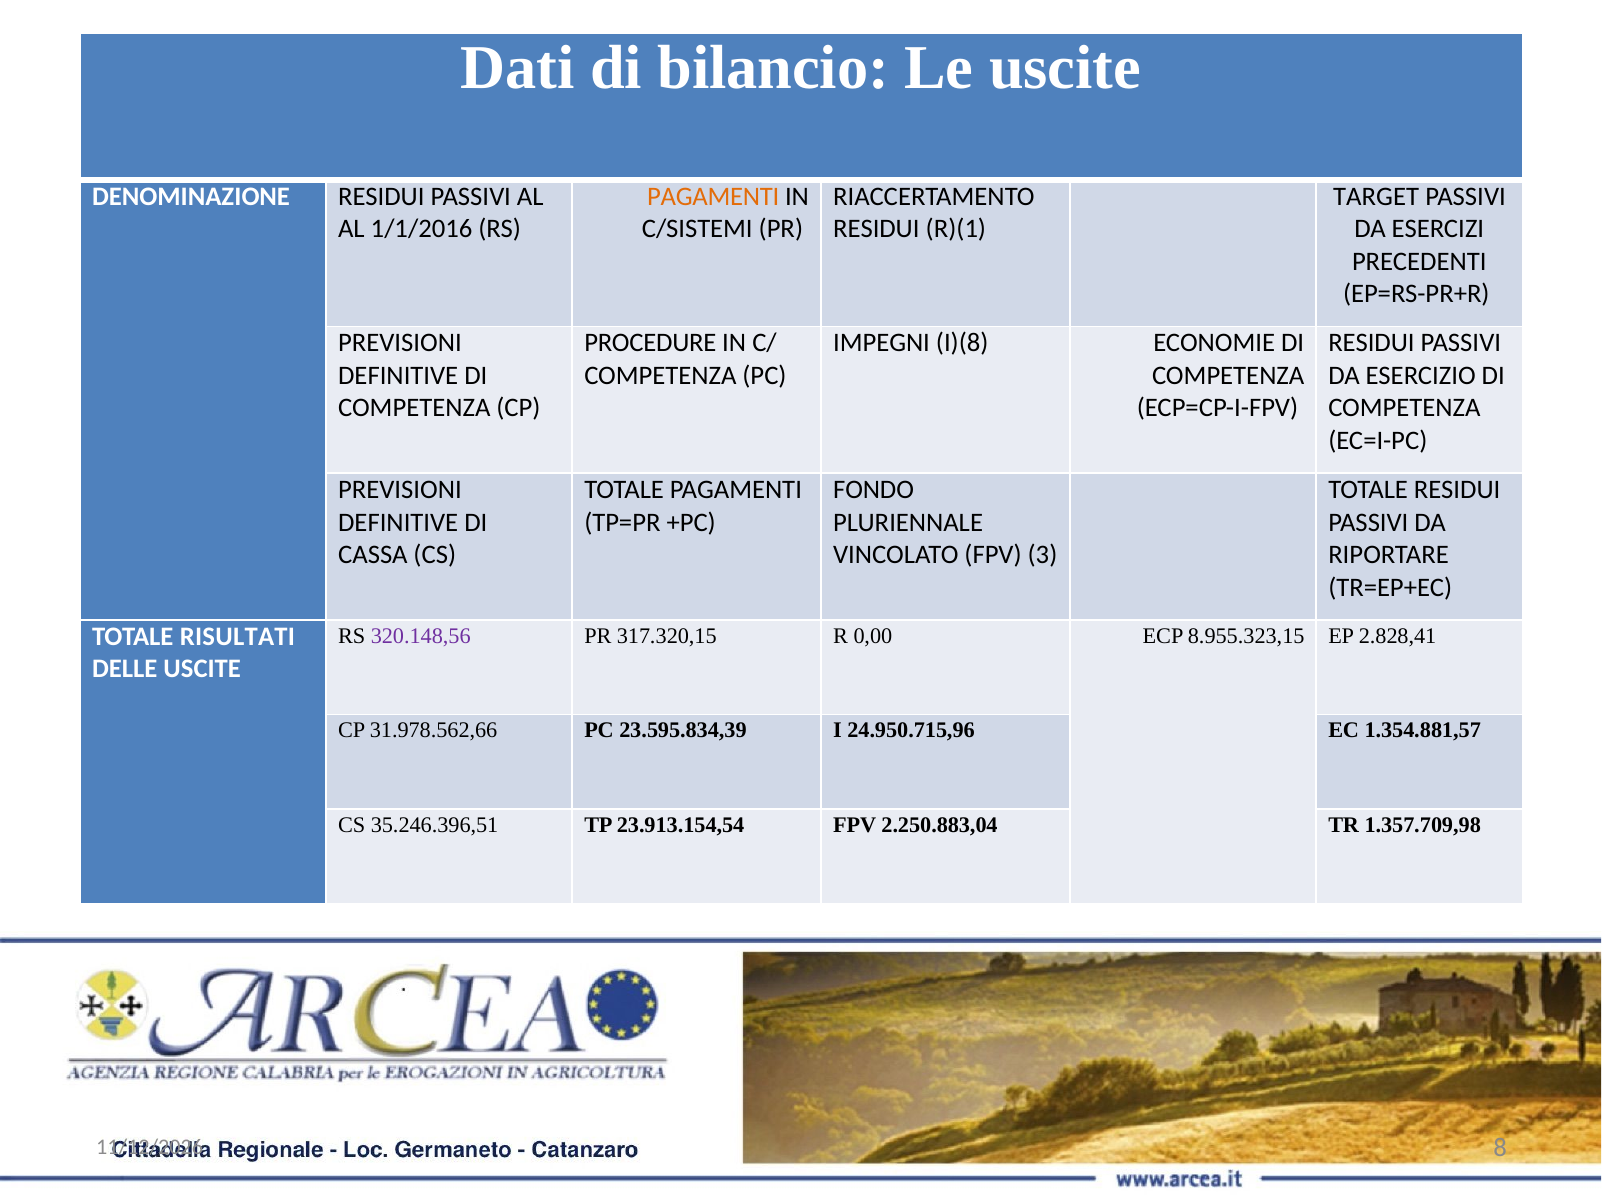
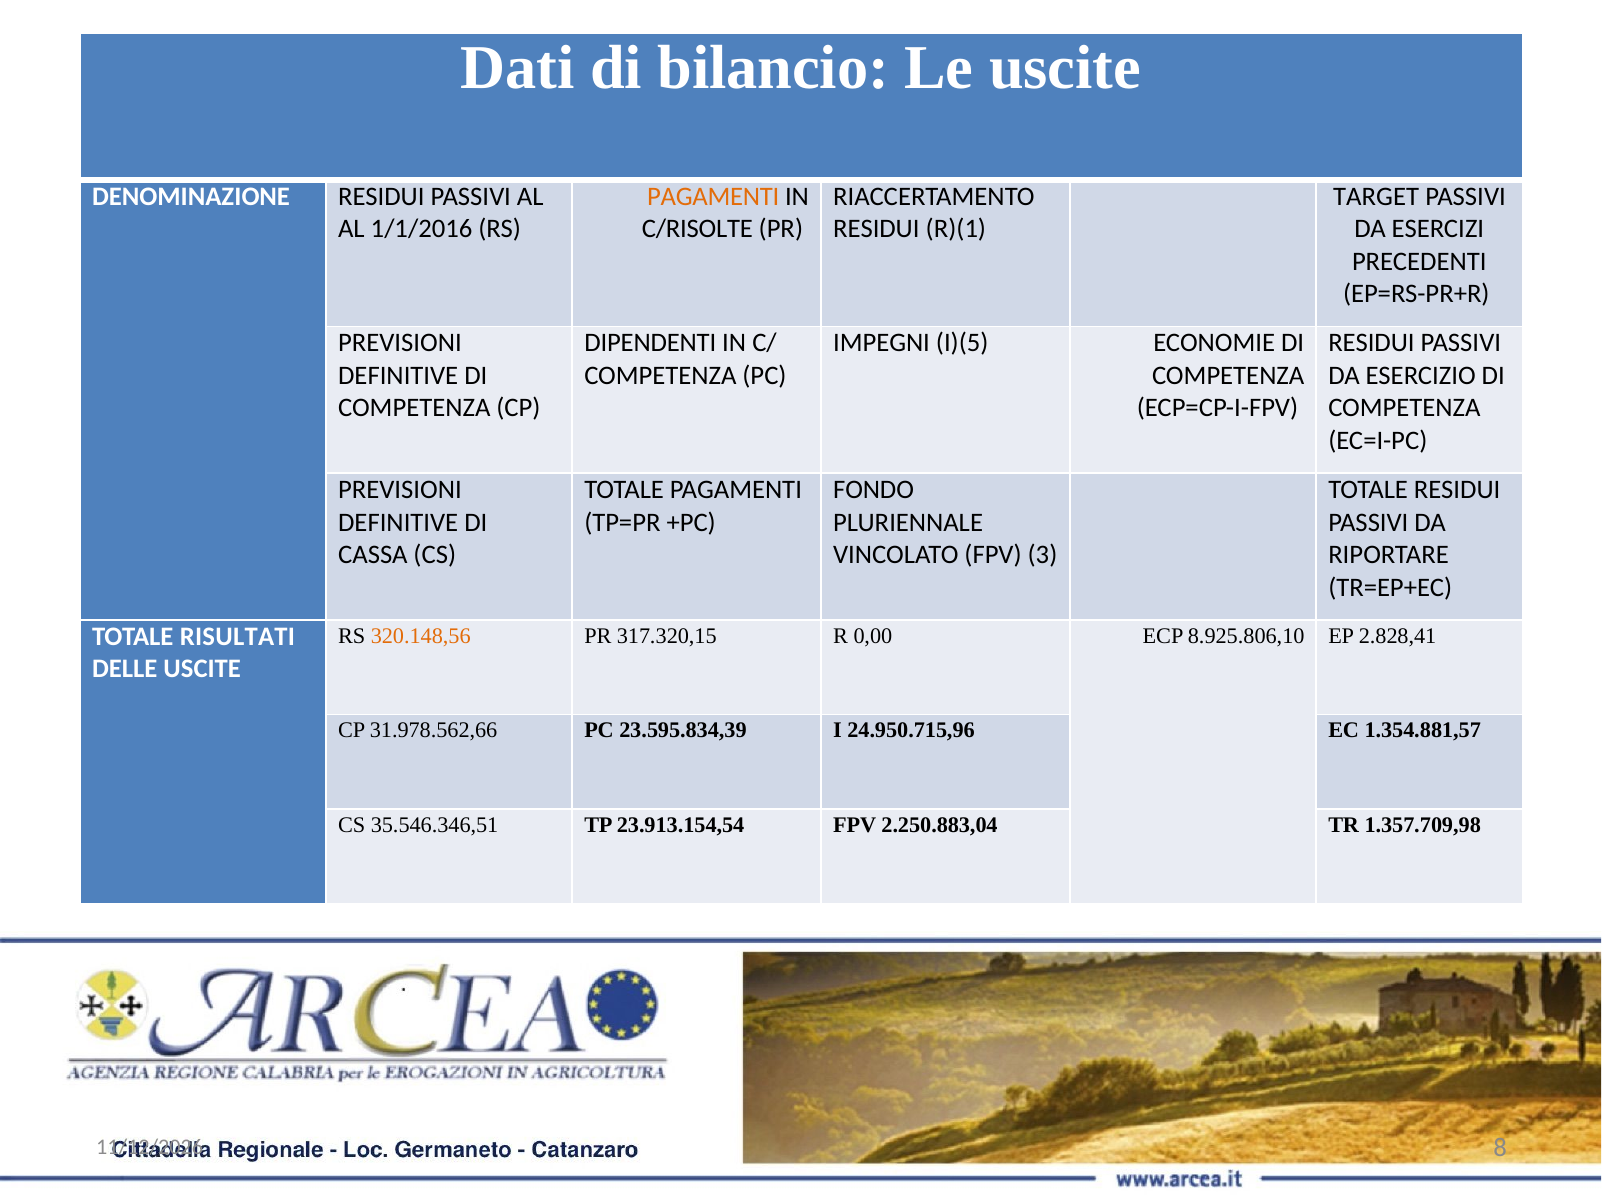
C/SISTEMI: C/SISTEMI -> C/RISOLTE
PROCEDURE: PROCEDURE -> DIPENDENTI
I)(8: I)(8 -> I)(5
320.148,56 colour: purple -> orange
8.955.323,15: 8.955.323,15 -> 8.925.806,10
35.246.396,51: 35.246.396,51 -> 35.546.346,51
